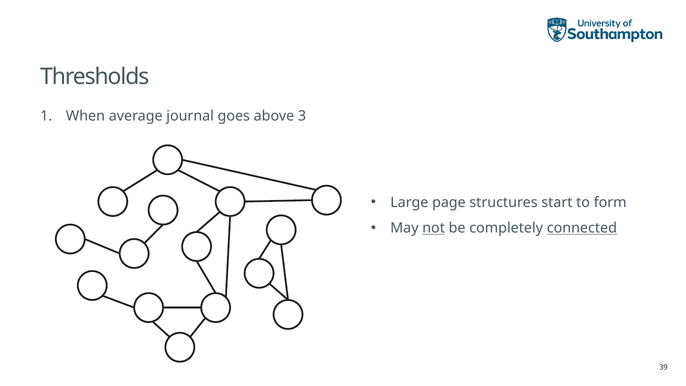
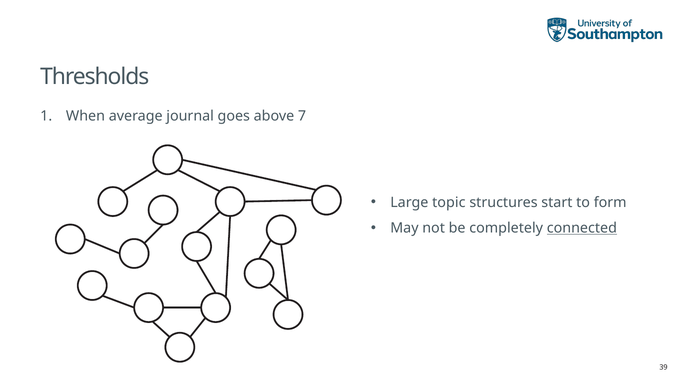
3: 3 -> 7
page: page -> topic
not underline: present -> none
